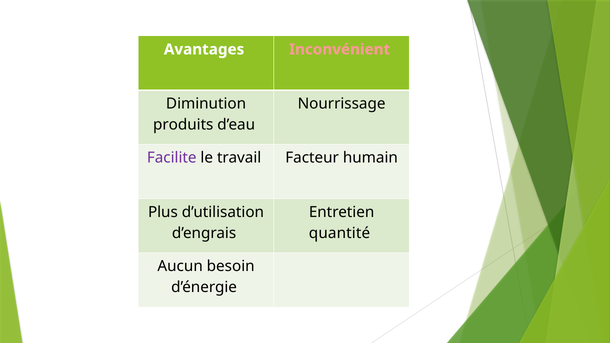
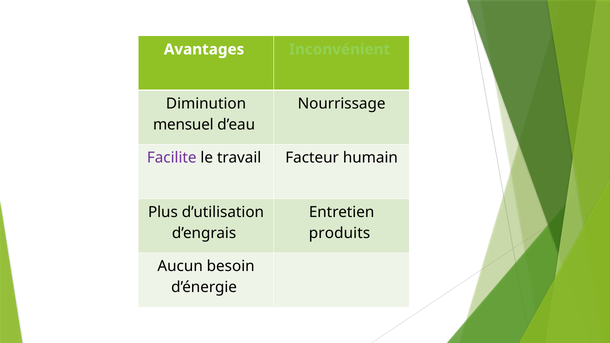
Inconvénient colour: pink -> light green
produits: produits -> mensuel
quantité: quantité -> produits
